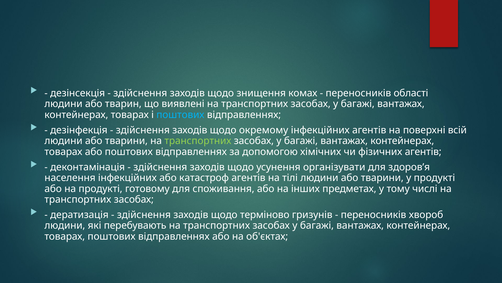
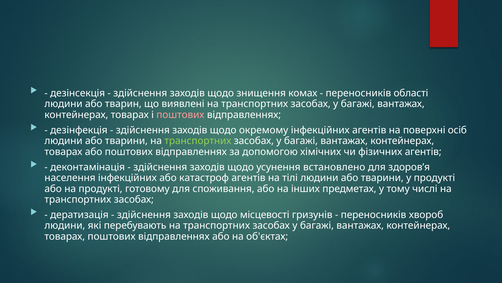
поштових at (180, 115) colour: light blue -> pink
всій: всій -> осіб
організувати: організувати -> встановлено
терміново: терміново -> місцевості
